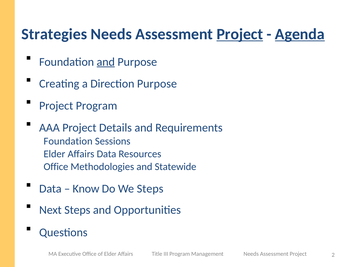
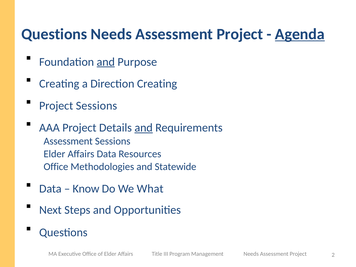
Strategies at (54, 34): Strategies -> Questions
Project at (240, 34) underline: present -> none
Direction Purpose: Purpose -> Creating
Project Program: Program -> Sessions
and at (144, 128) underline: none -> present
Foundation at (68, 141): Foundation -> Assessment
We Steps: Steps -> What
